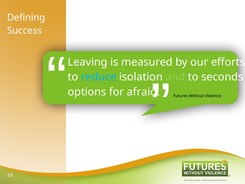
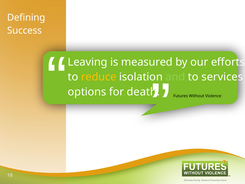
reduce colour: light blue -> yellow
seconds: seconds -> services
afraid: afraid -> death
